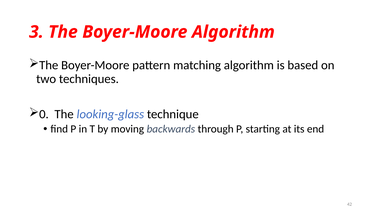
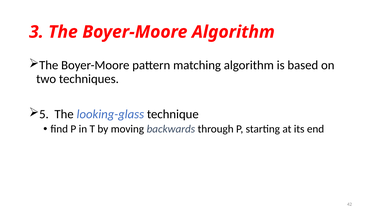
0: 0 -> 5
